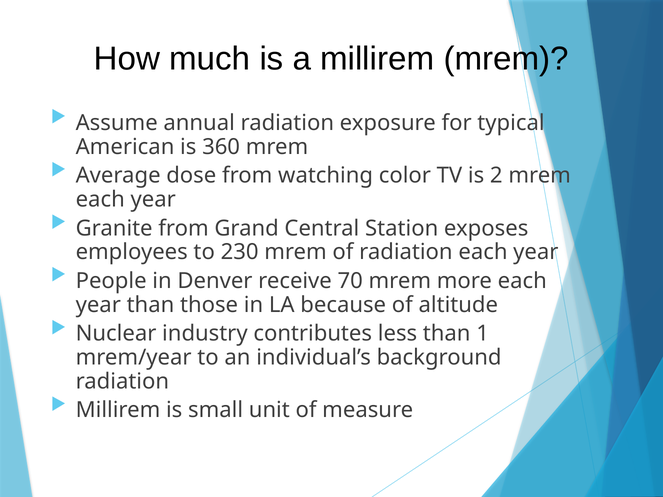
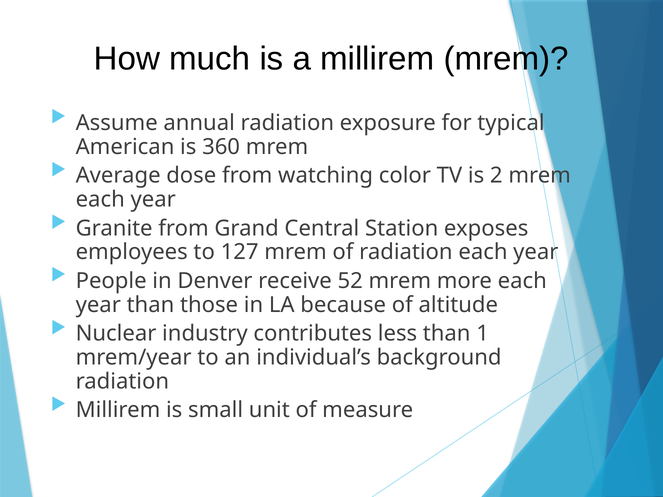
230: 230 -> 127
70: 70 -> 52
